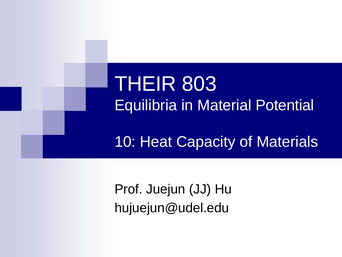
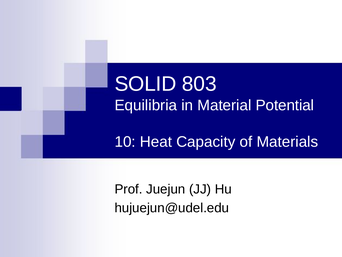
THEIR: THEIR -> SOLID
